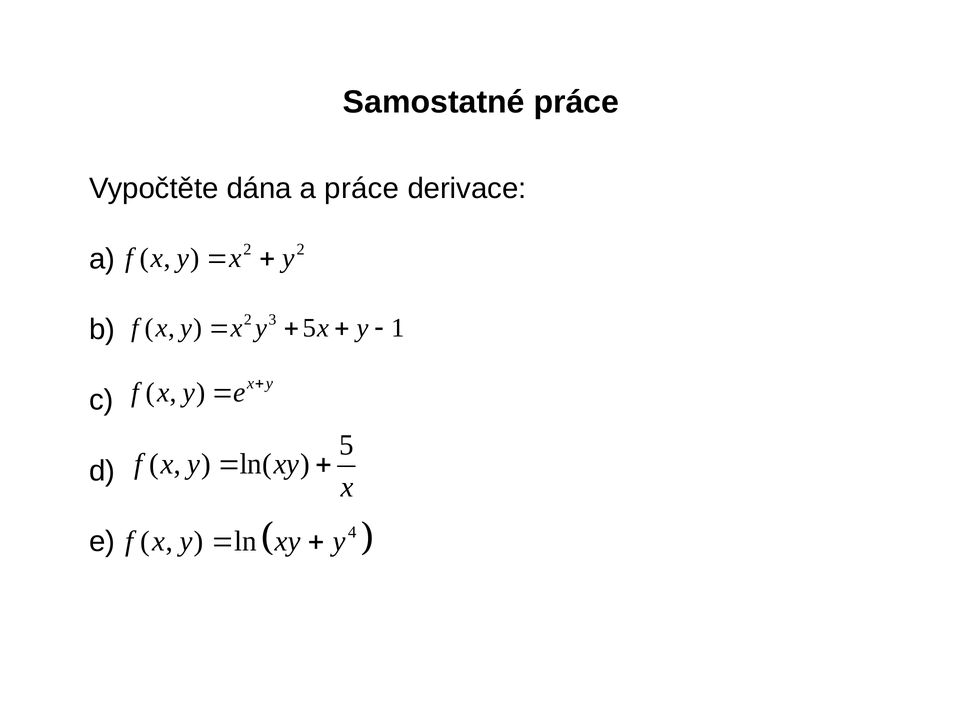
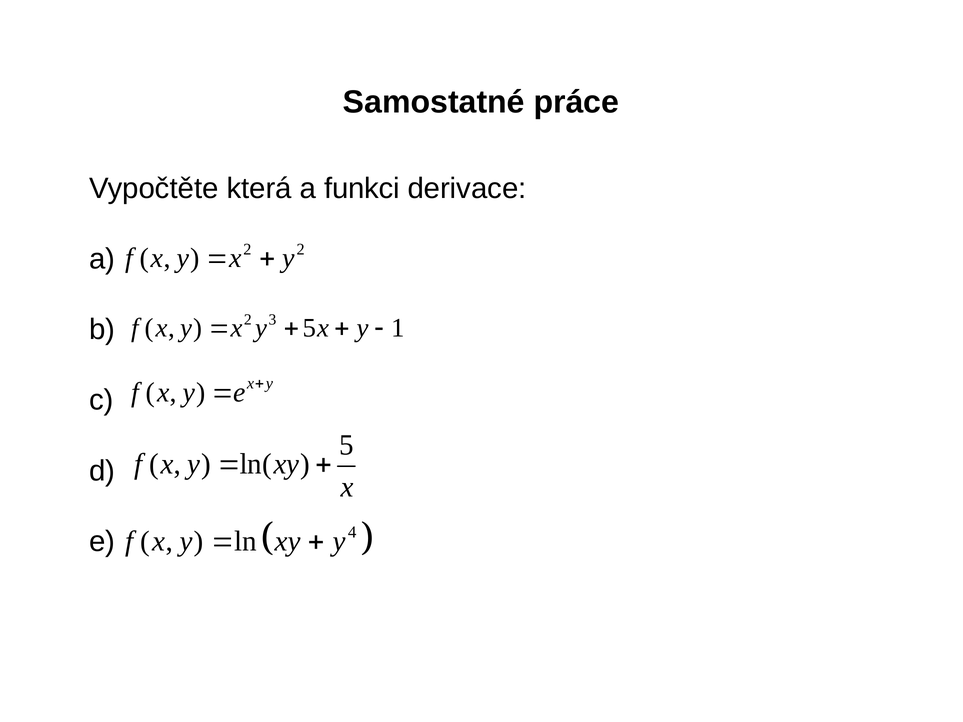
dána: dána -> která
a práce: práce -> funkci
